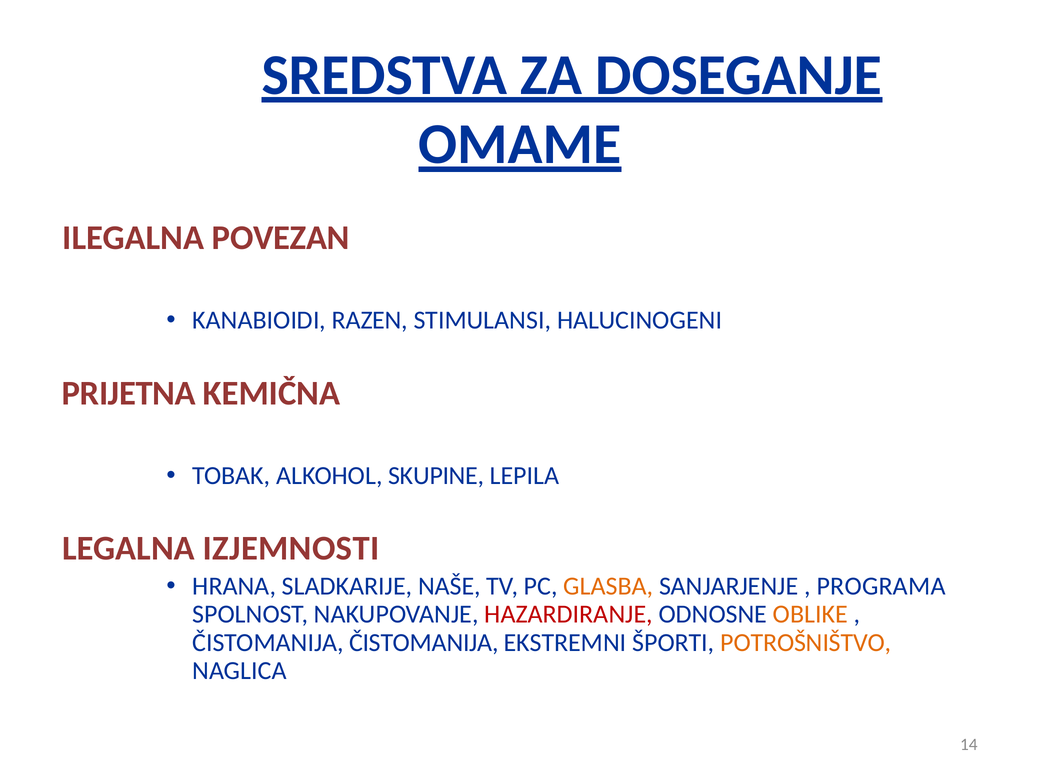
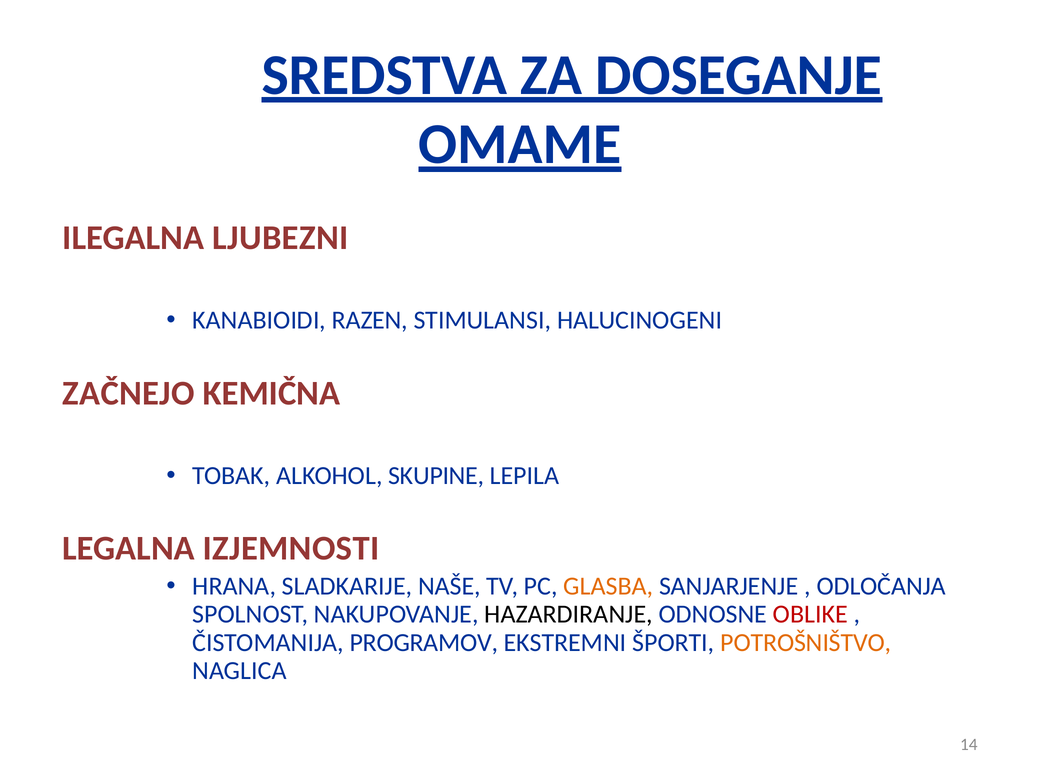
POVEZAN: POVEZAN -> LJUBEZNI
PRIJETNA: PRIJETNA -> ZAČNEJO
PROGRAMA: PROGRAMA -> ODLOČANJA
HAZARDIRANJE colour: red -> black
OBLIKE colour: orange -> red
ČISTOMANIJA ČISTOMANIJA: ČISTOMANIJA -> PROGRAMOV
